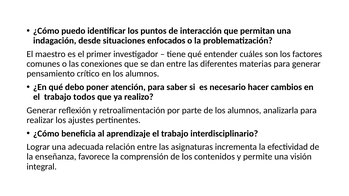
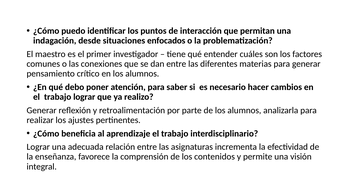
trabajo todos: todos -> lograr
